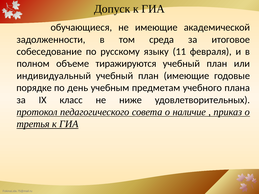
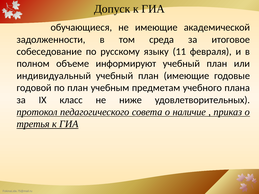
тиражируются: тиражируются -> информируют
порядке: порядке -> годовой
по день: день -> план
